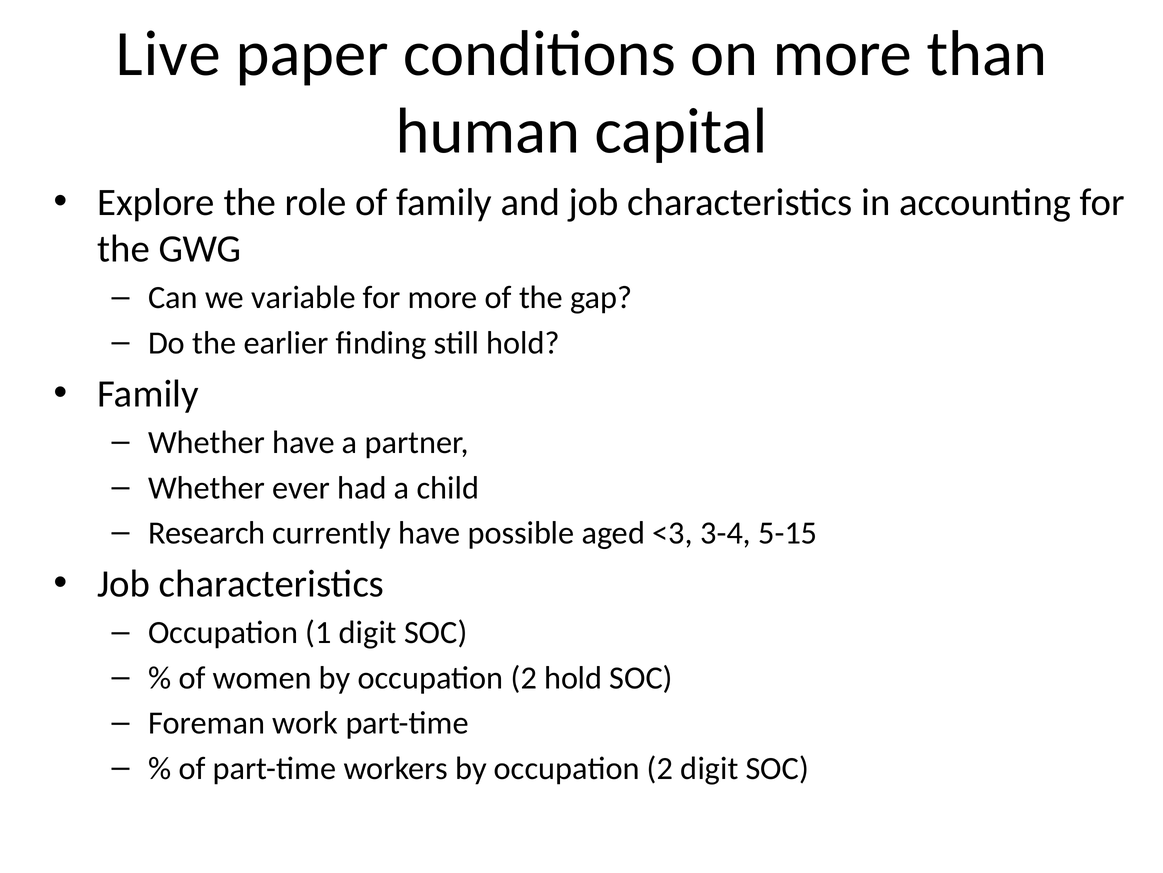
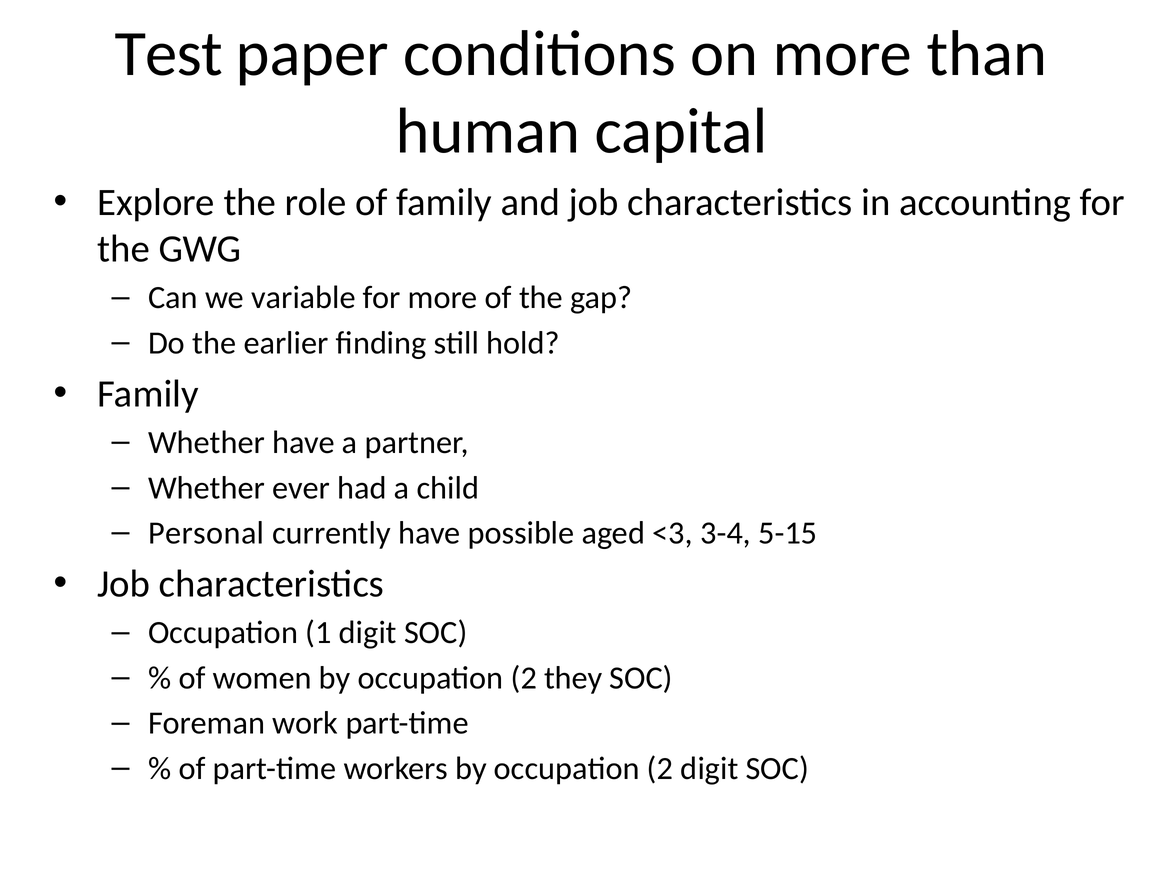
Live: Live -> Test
Research: Research -> Personal
2 hold: hold -> they
